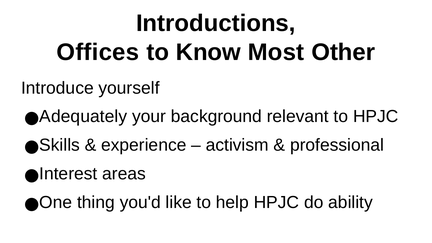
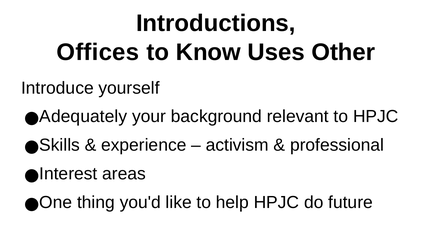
Most: Most -> Uses
ability: ability -> future
